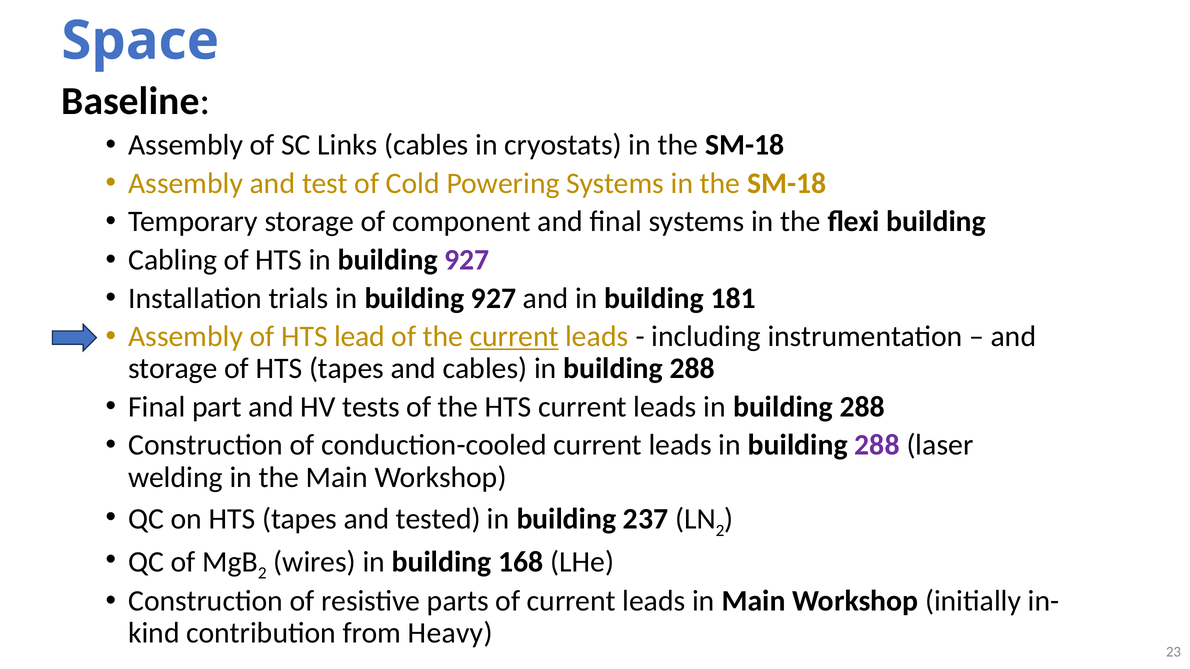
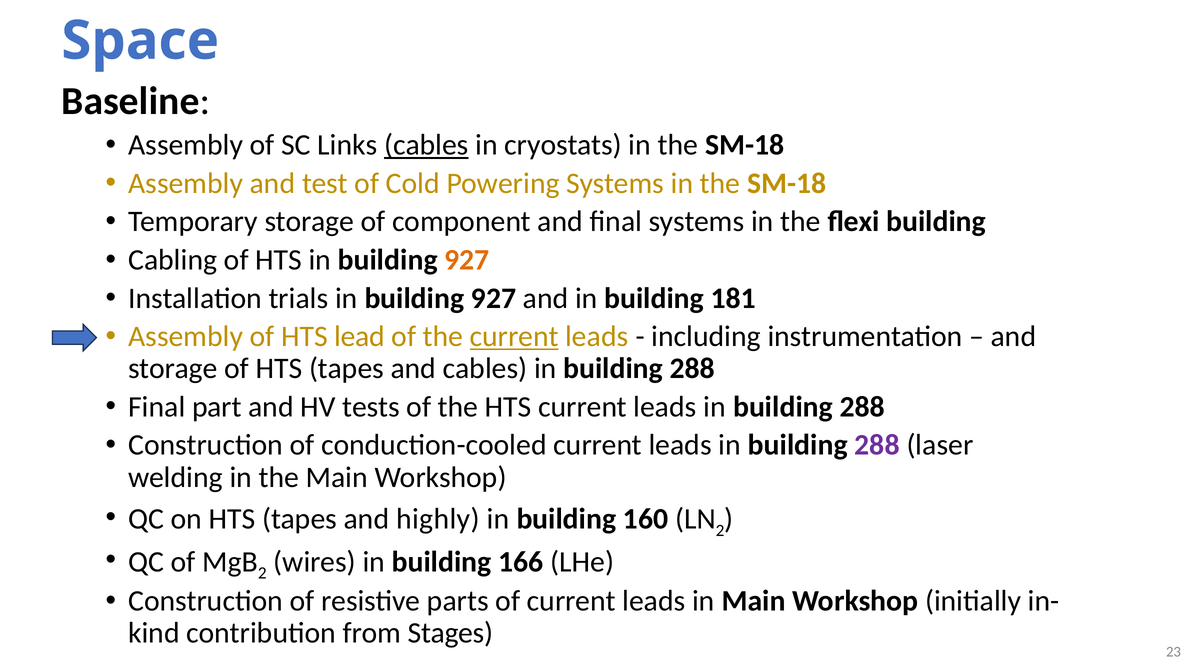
cables at (426, 145) underline: none -> present
927 at (467, 260) colour: purple -> orange
tested: tested -> highly
237: 237 -> 160
168: 168 -> 166
Heavy: Heavy -> Stages
